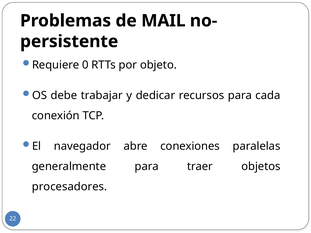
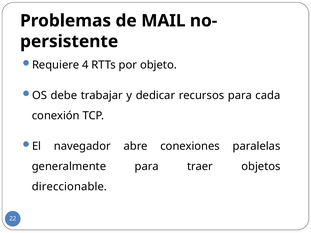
0: 0 -> 4
procesadores: procesadores -> direccionable
